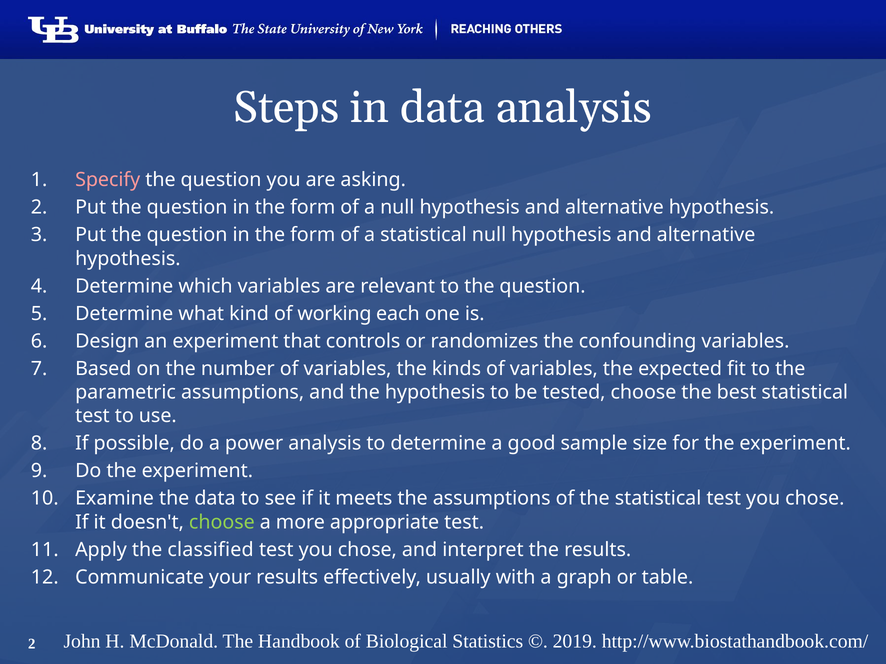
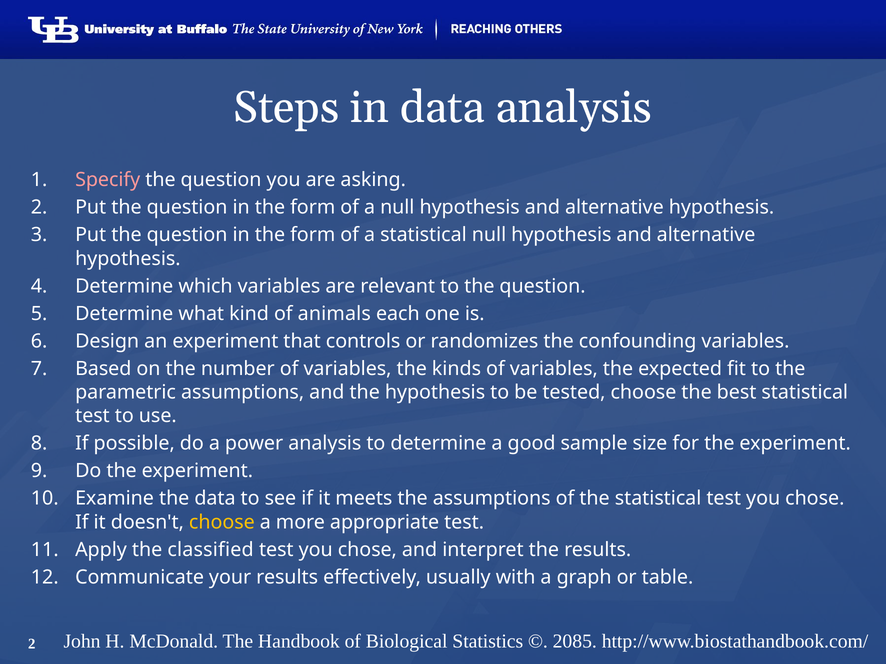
working: working -> animals
choose at (222, 522) colour: light green -> yellow
2019: 2019 -> 2085
